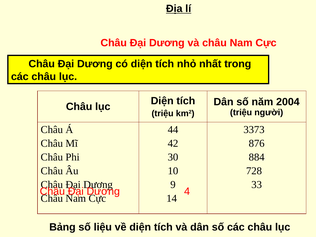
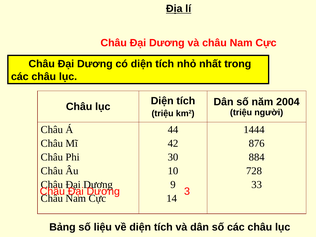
3373: 3373 -> 1444
4: 4 -> 3
